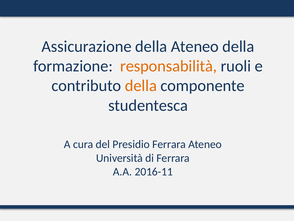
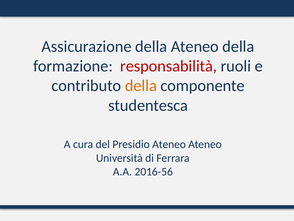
responsabilità colour: orange -> red
Presidio Ferrara: Ferrara -> Ateneo
2016-11: 2016-11 -> 2016-56
